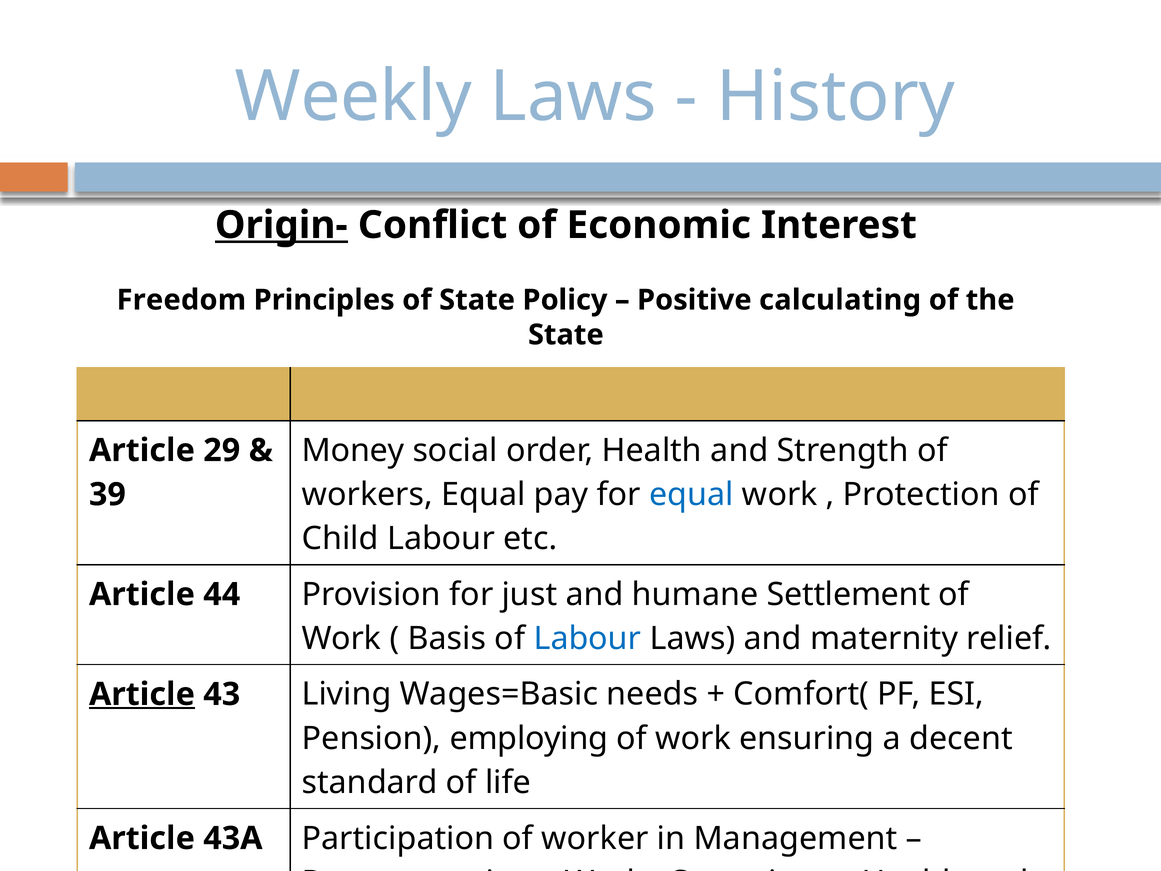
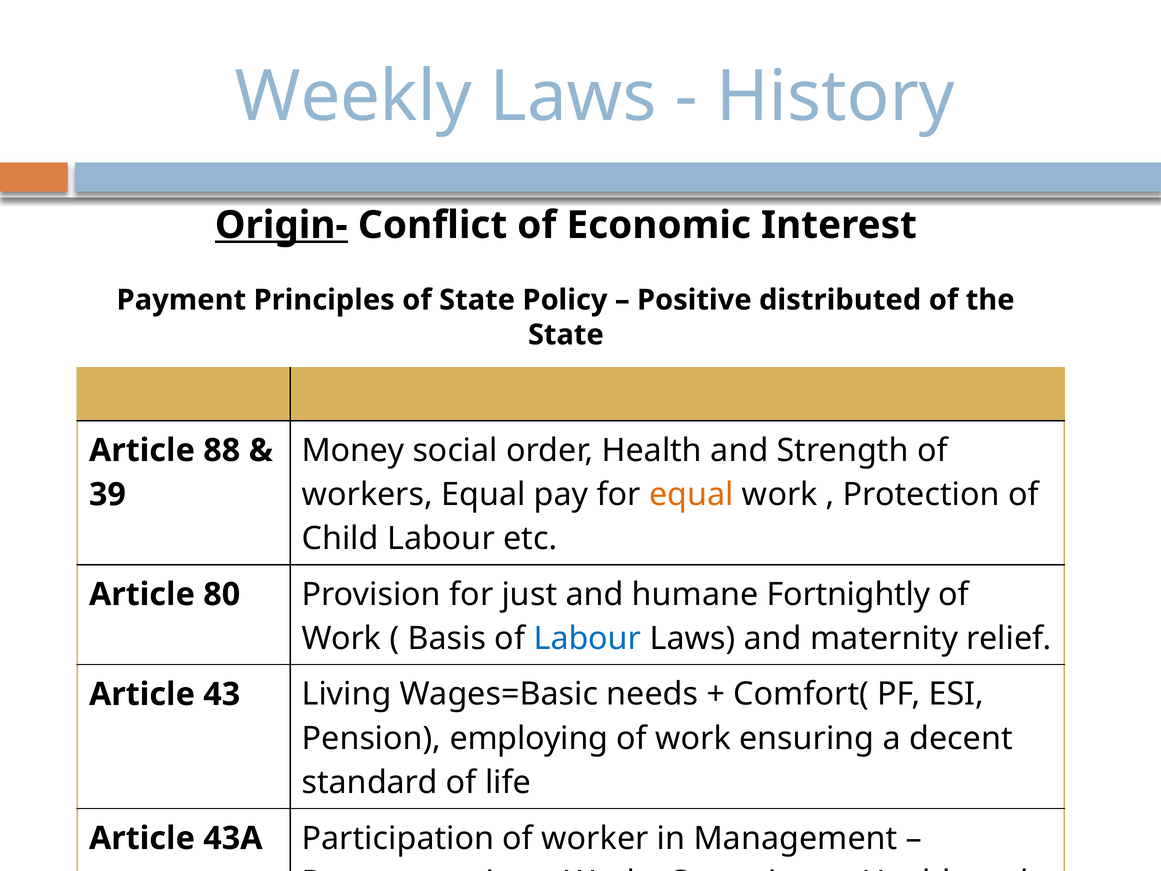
Freedom: Freedom -> Payment
calculating: calculating -> distributed
29: 29 -> 88
equal at (691, 494) colour: blue -> orange
44: 44 -> 80
Settlement: Settlement -> Fortnightly
Article at (142, 694) underline: present -> none
